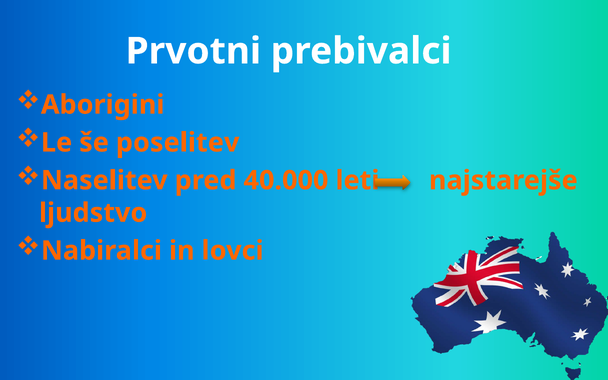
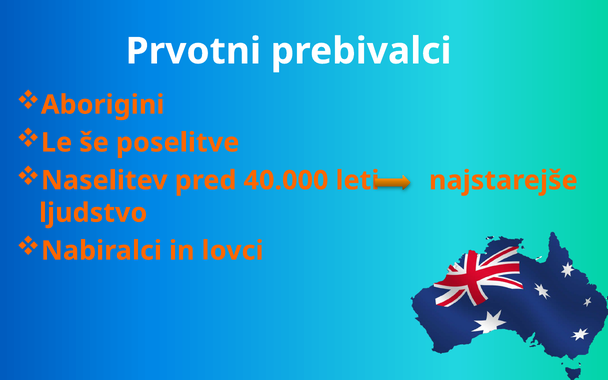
poselitev: poselitev -> poselitve
